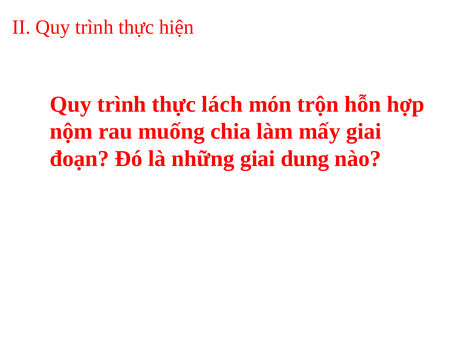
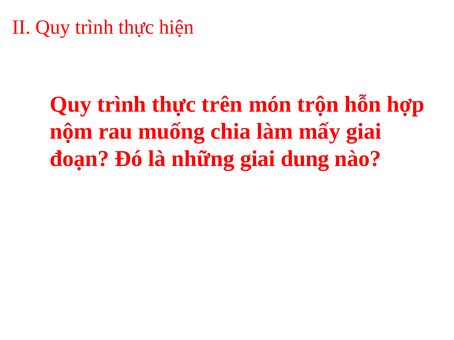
lách: lách -> trên
